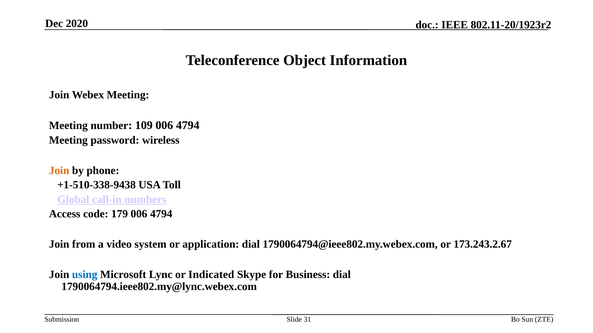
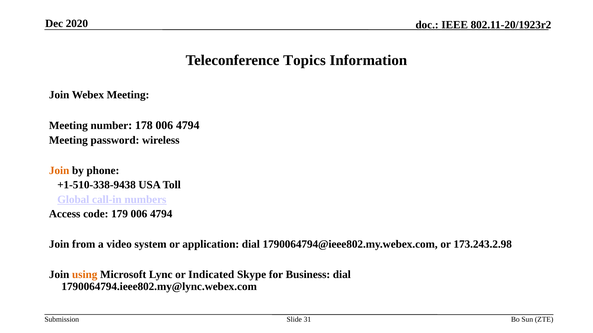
Object: Object -> Topics
109: 109 -> 178
173.243.2.67: 173.243.2.67 -> 173.243.2.98
using colour: blue -> orange
